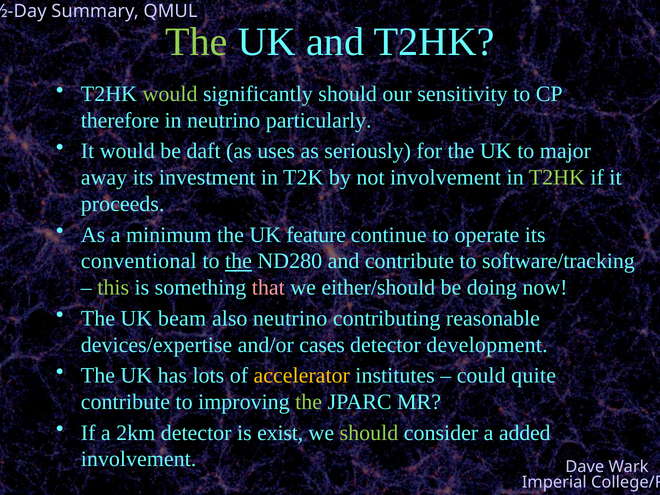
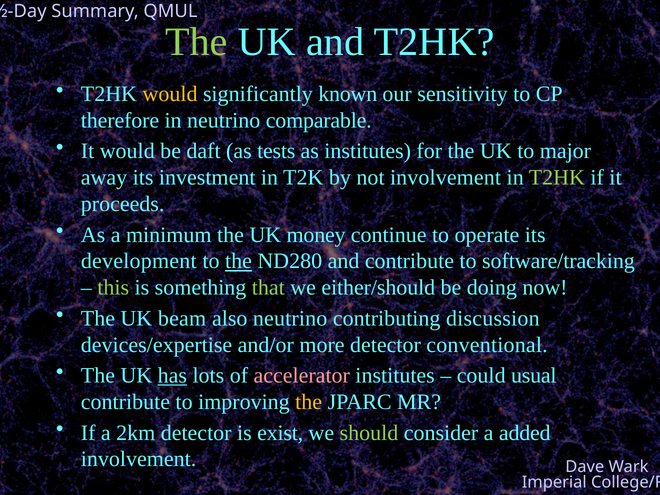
would at (170, 94) colour: light green -> yellow
significantly should: should -> known
particularly: particularly -> comparable
uses: uses -> tests
as seriously: seriously -> institutes
feature: feature -> money
conventional: conventional -> development
that colour: pink -> light green
reasonable: reasonable -> discussion
cases: cases -> more
development: development -> conventional
has underline: none -> present
accelerator colour: yellow -> pink
quite: quite -> usual
the at (309, 402) colour: light green -> yellow
